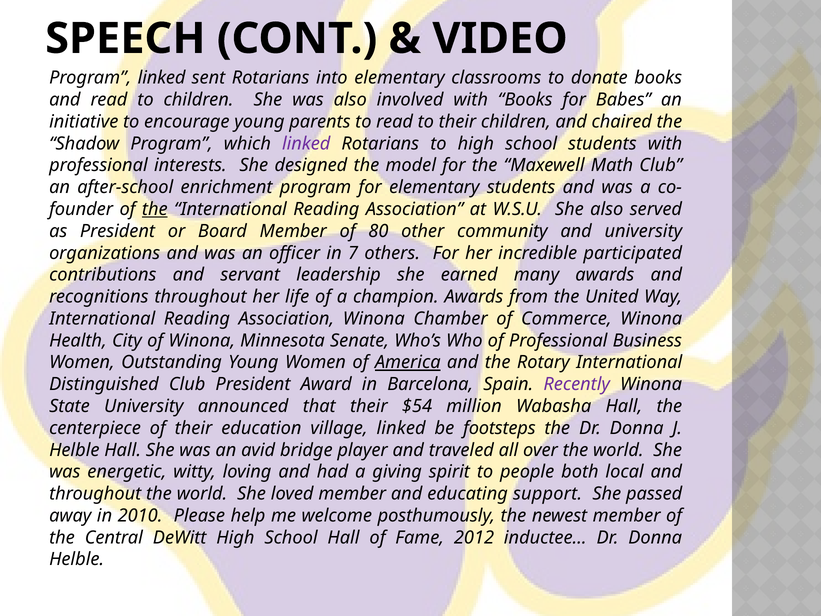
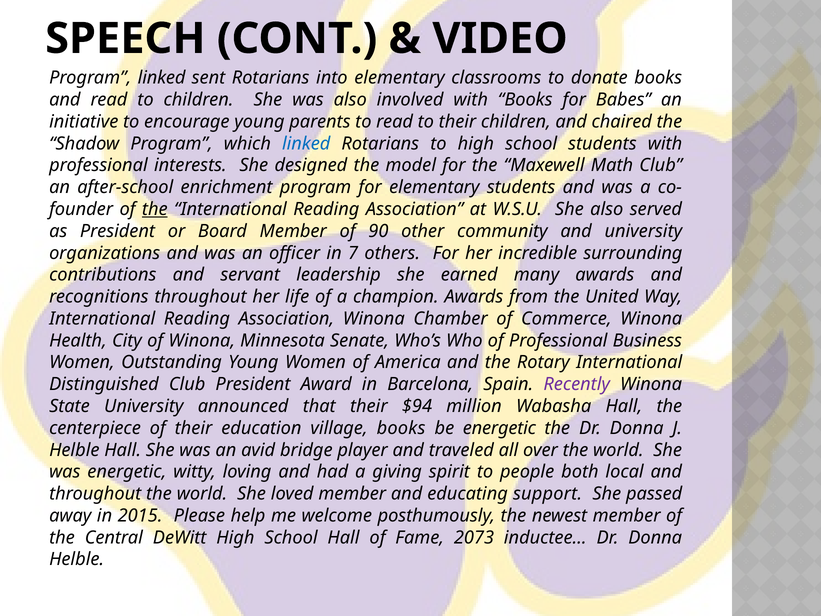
linked at (306, 143) colour: purple -> blue
80: 80 -> 90
participated: participated -> surrounding
America underline: present -> none
$54: $54 -> $94
village linked: linked -> books
be footsteps: footsteps -> energetic
2010: 2010 -> 2015
2012: 2012 -> 2073
